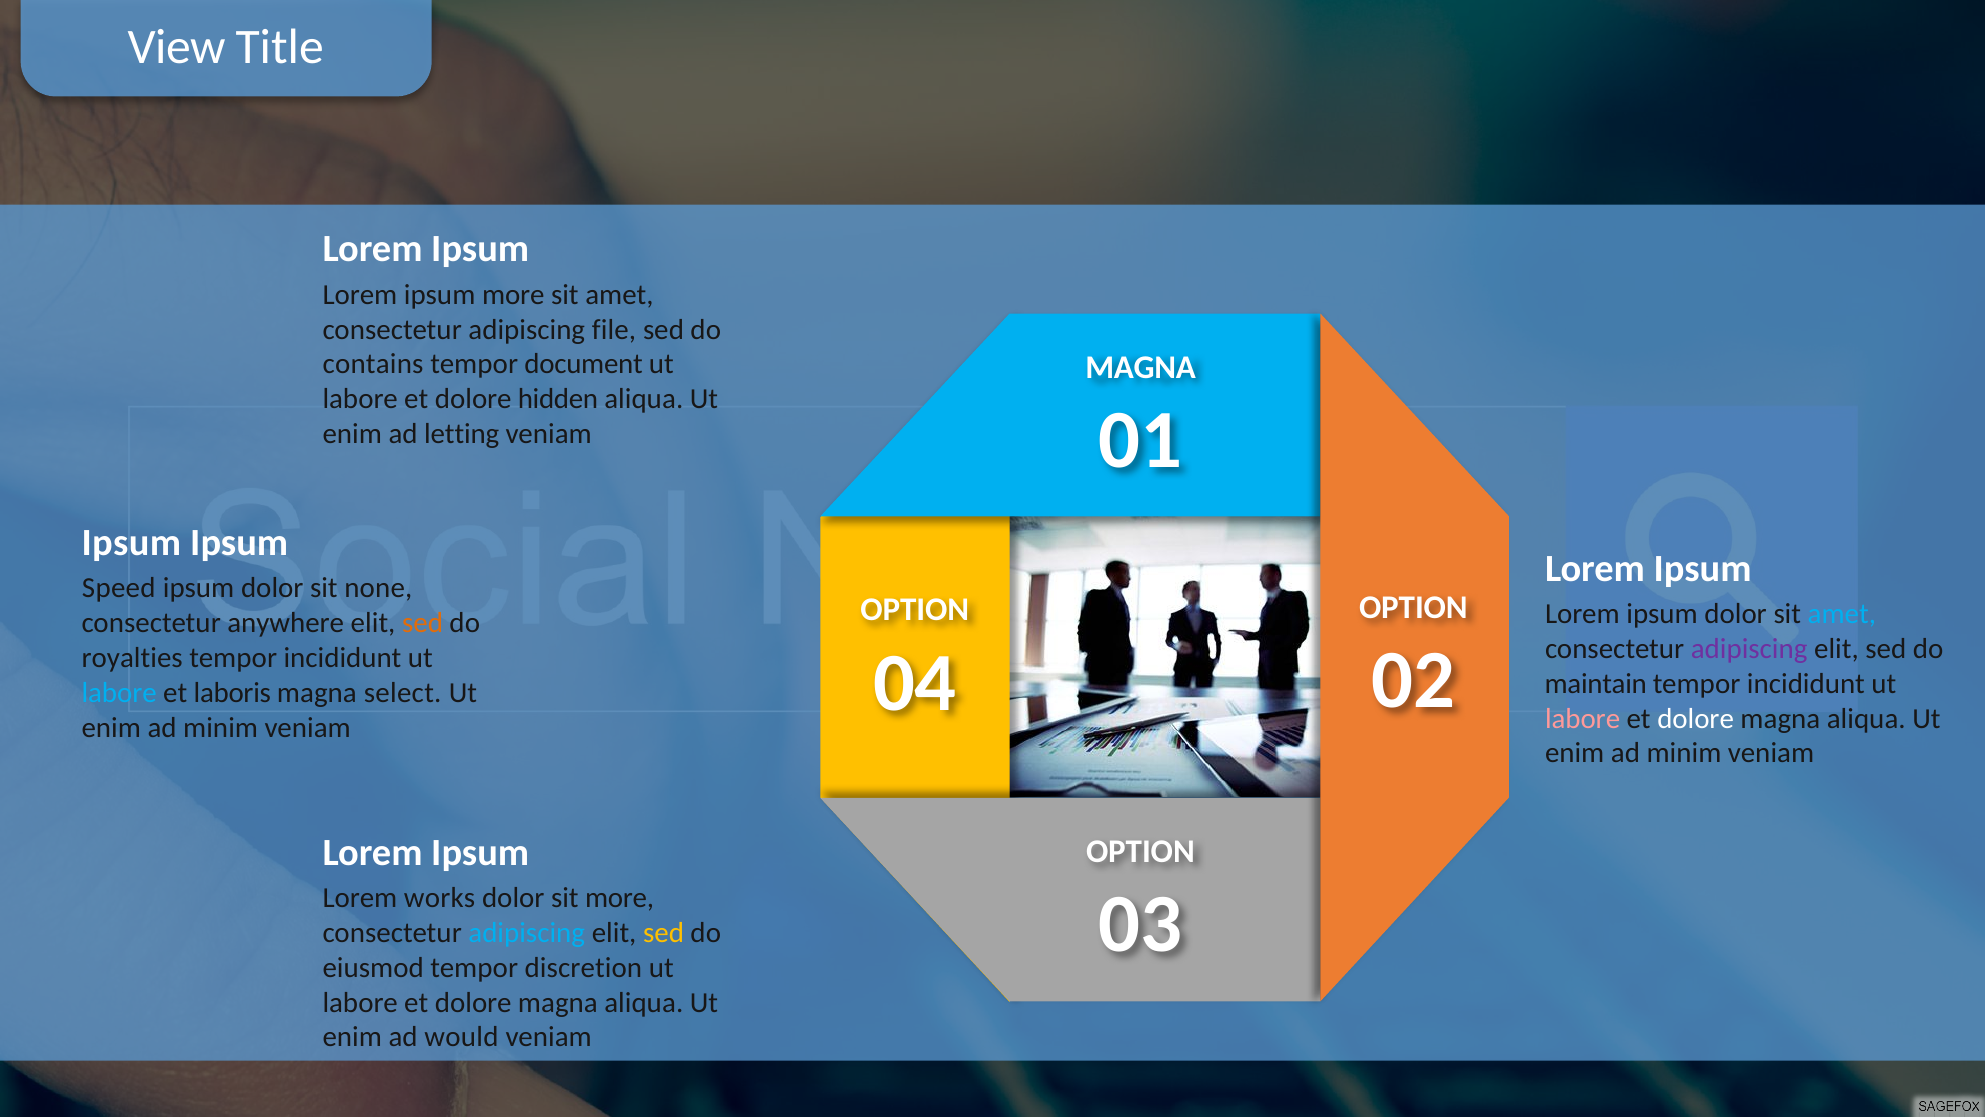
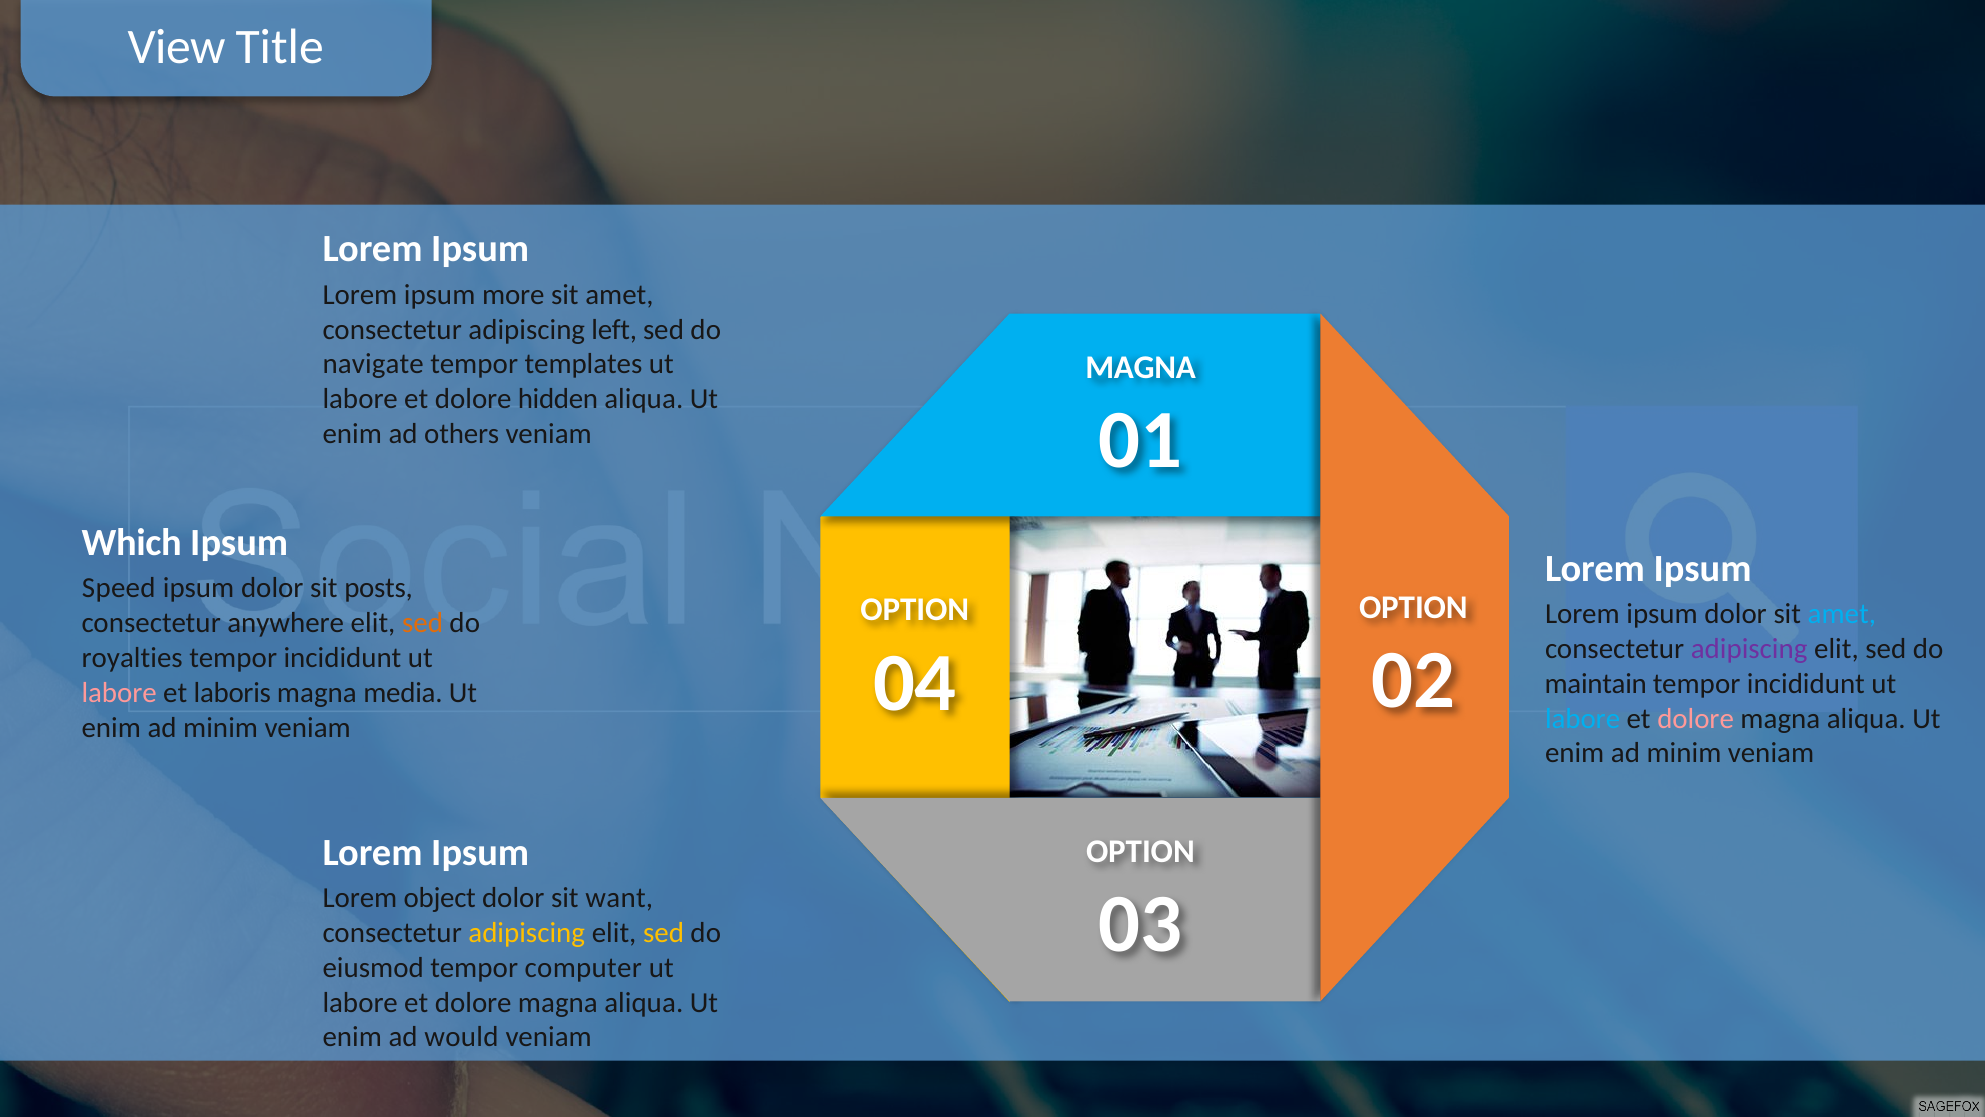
file: file -> left
contains: contains -> navigate
document: document -> templates
letting: letting -> others
Ipsum at (131, 543): Ipsum -> Which
none: none -> posts
labore at (119, 692) colour: light blue -> pink
select: select -> media
labore at (1583, 718) colour: pink -> light blue
dolore at (1696, 718) colour: white -> pink
works: works -> object
sit more: more -> want
adipiscing at (527, 933) colour: light blue -> yellow
discretion: discretion -> computer
